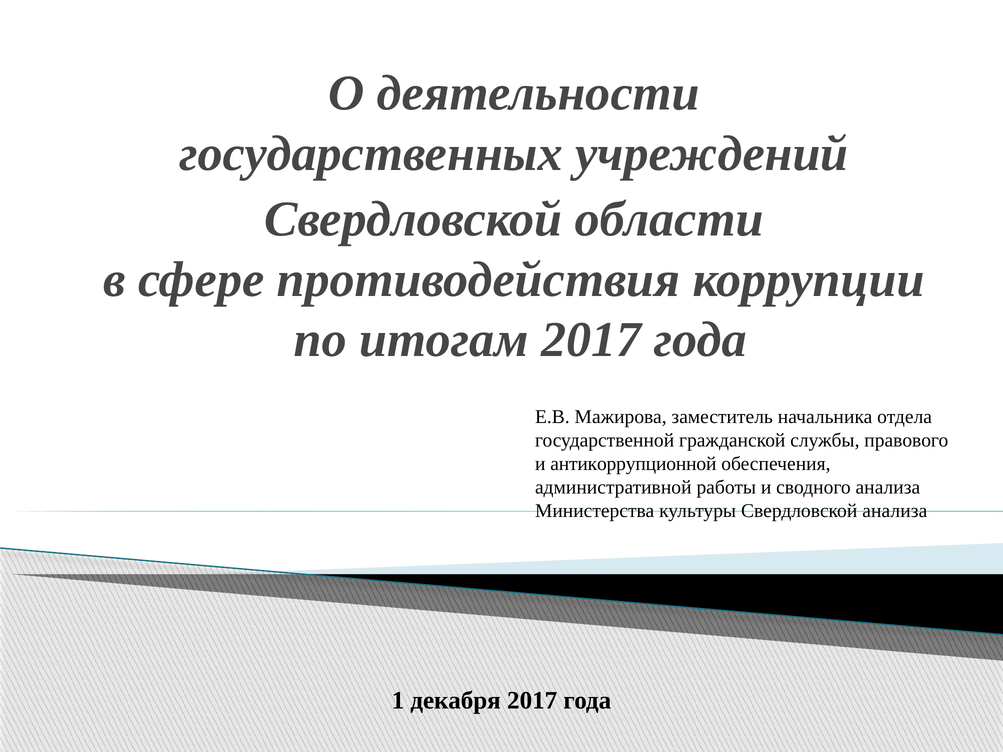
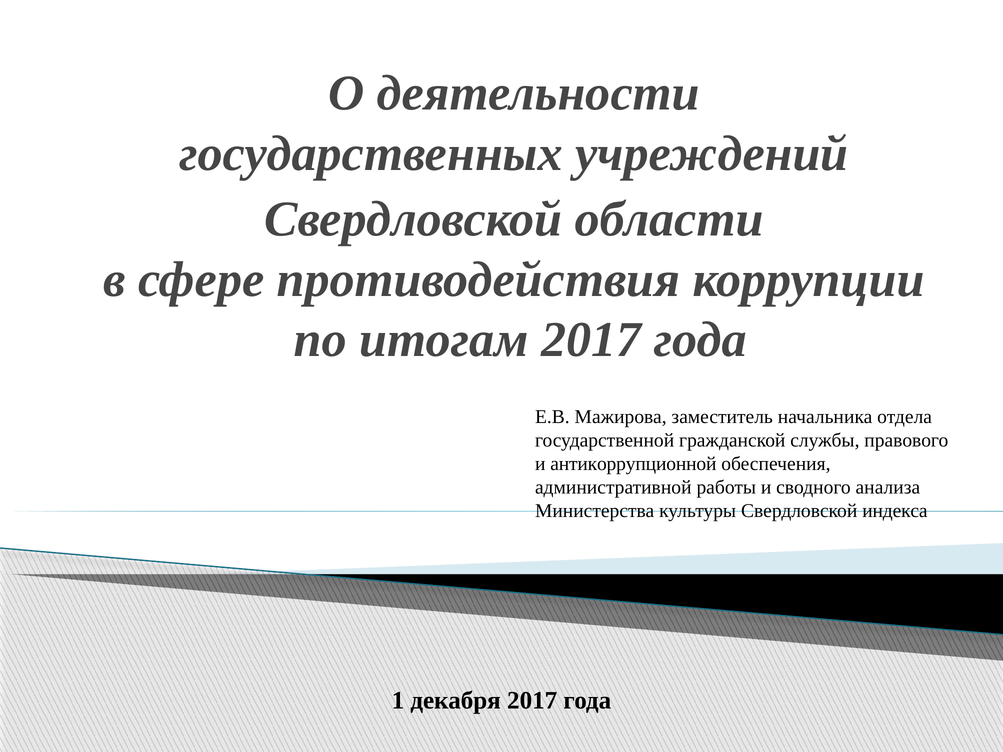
Свердловской анализа: анализа -> индекса
